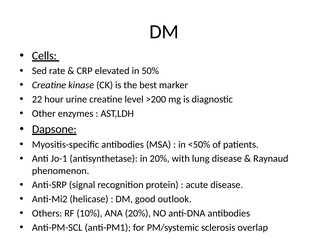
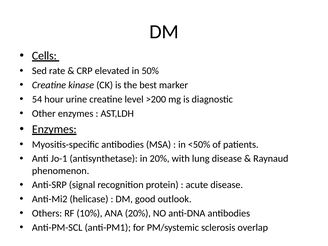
22: 22 -> 54
Dapsone at (54, 129): Dapsone -> Enzymes
